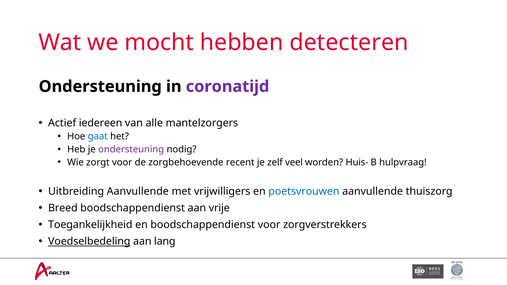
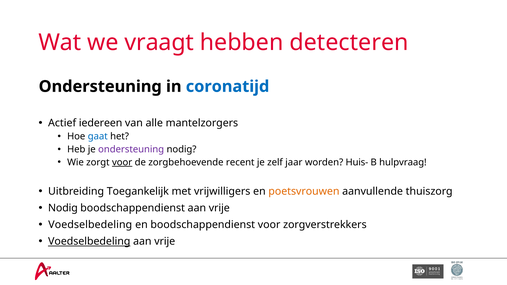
mocht: mocht -> vraagt
coronatijd colour: purple -> blue
voor at (122, 162) underline: none -> present
veel: veel -> jaar
Uitbreiding Aanvullende: Aanvullende -> Toegankelijk
poetsvrouwen colour: blue -> orange
Breed at (63, 208): Breed -> Nodig
Toegankelijkheid at (90, 225): Toegankelijkheid -> Voedselbedeling
lang at (165, 242): lang -> vrije
